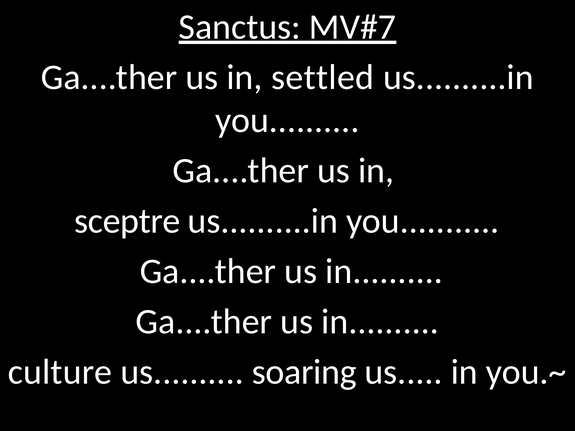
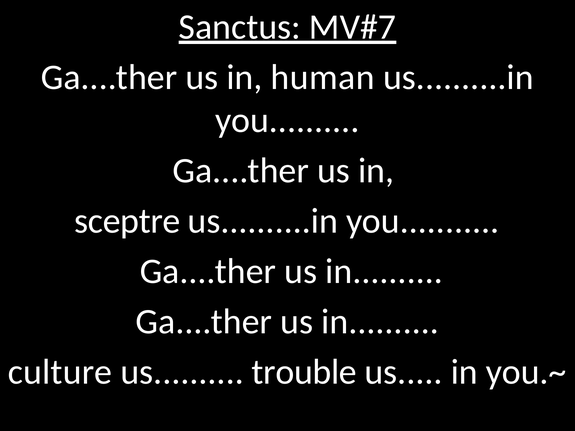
settled: settled -> human
soaring: soaring -> trouble
